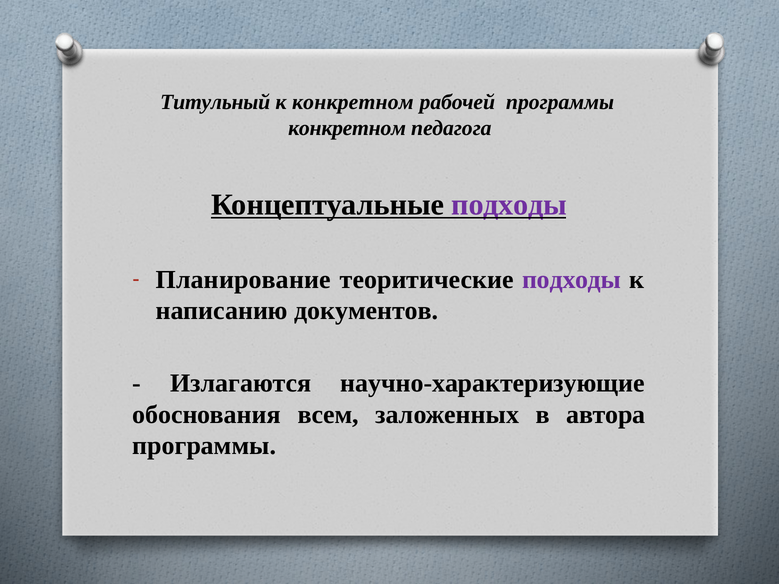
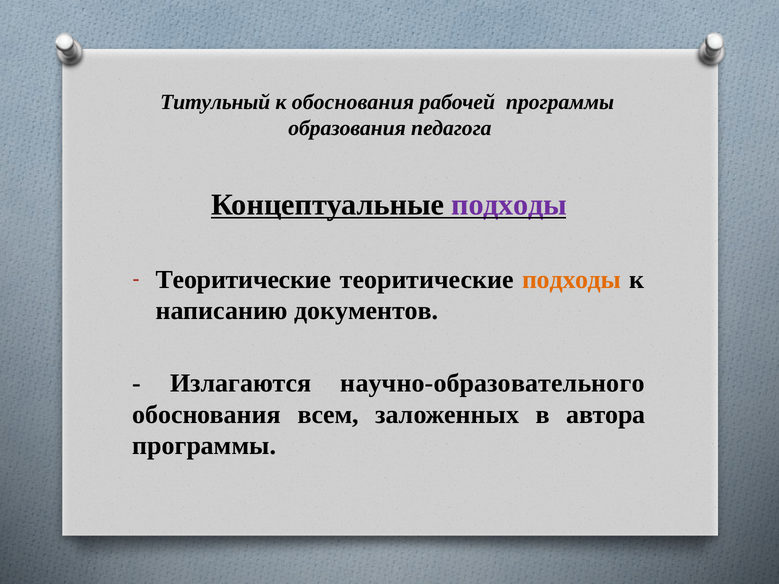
к конкретном: конкретном -> обоснования
конкретном at (347, 128): конкретном -> образования
Планирование at (243, 280): Планирование -> Теоритические
подходы at (572, 280) colour: purple -> orange
научно-характеризующие: научно-характеризующие -> научно-образовательного
